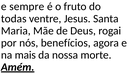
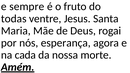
benefícios: benefícios -> esperança
mais: mais -> cada
